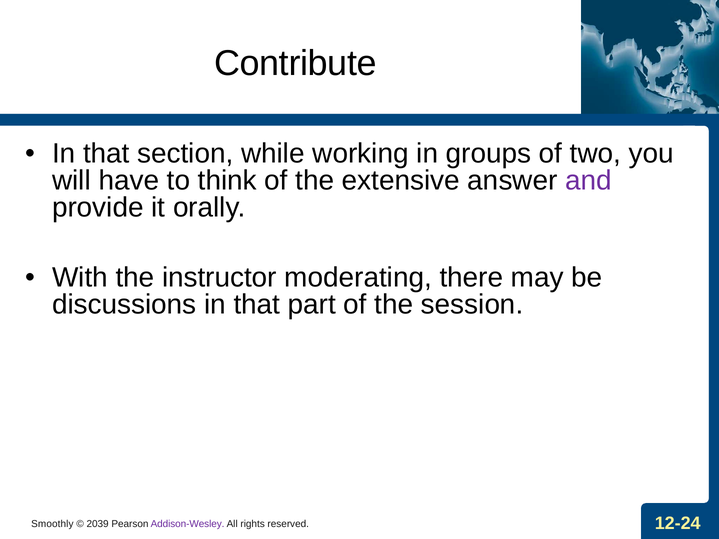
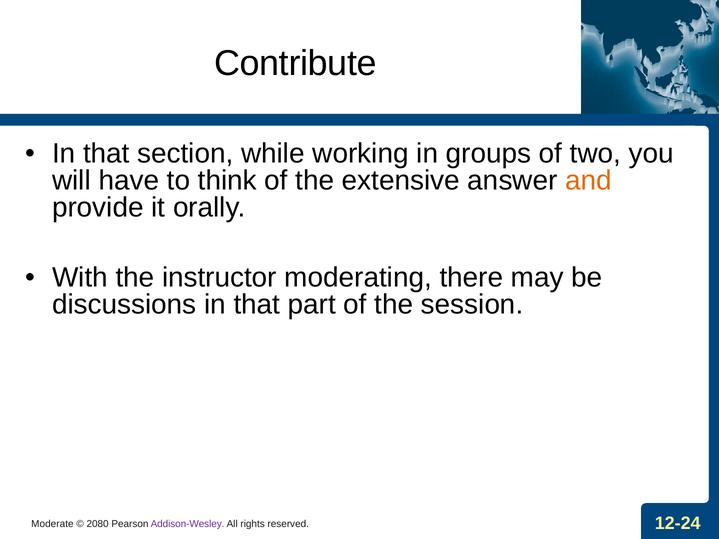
and colour: purple -> orange
Smoothly: Smoothly -> Moderate
2039: 2039 -> 2080
